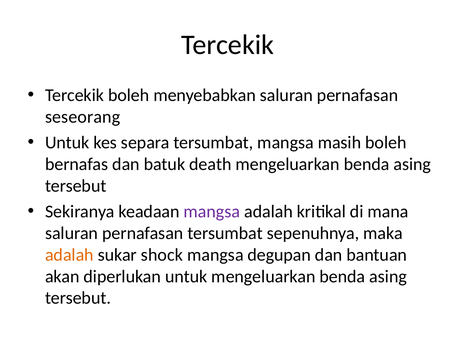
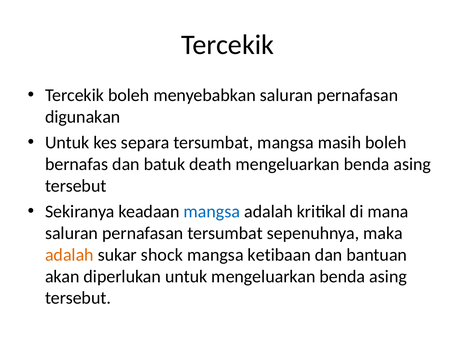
seseorang: seseorang -> digunakan
mangsa at (212, 211) colour: purple -> blue
degupan: degupan -> ketibaan
